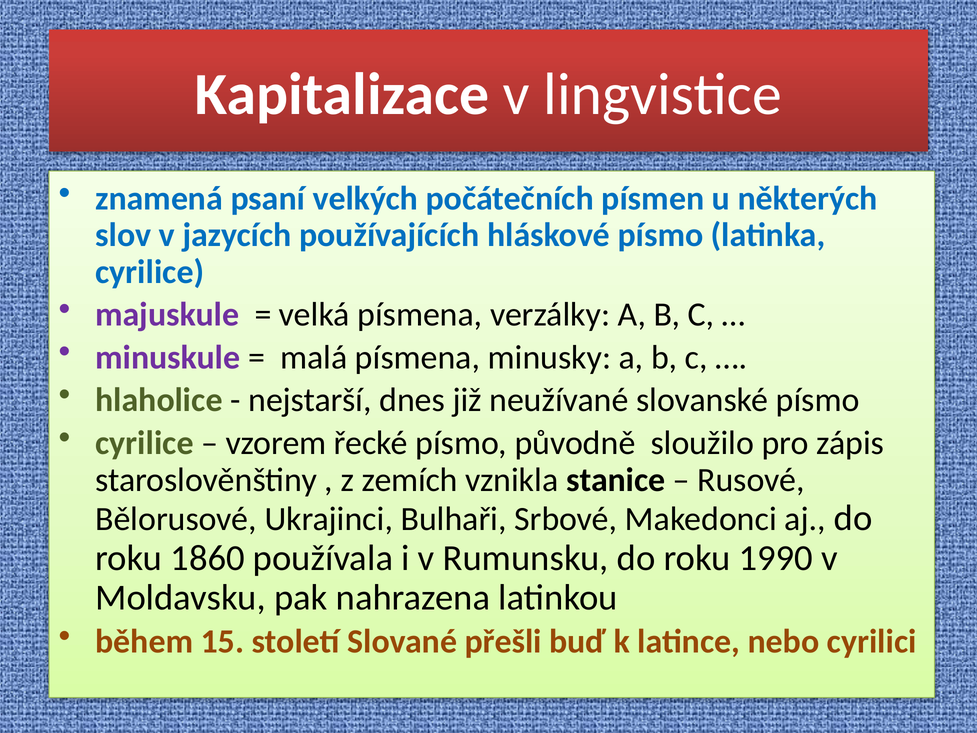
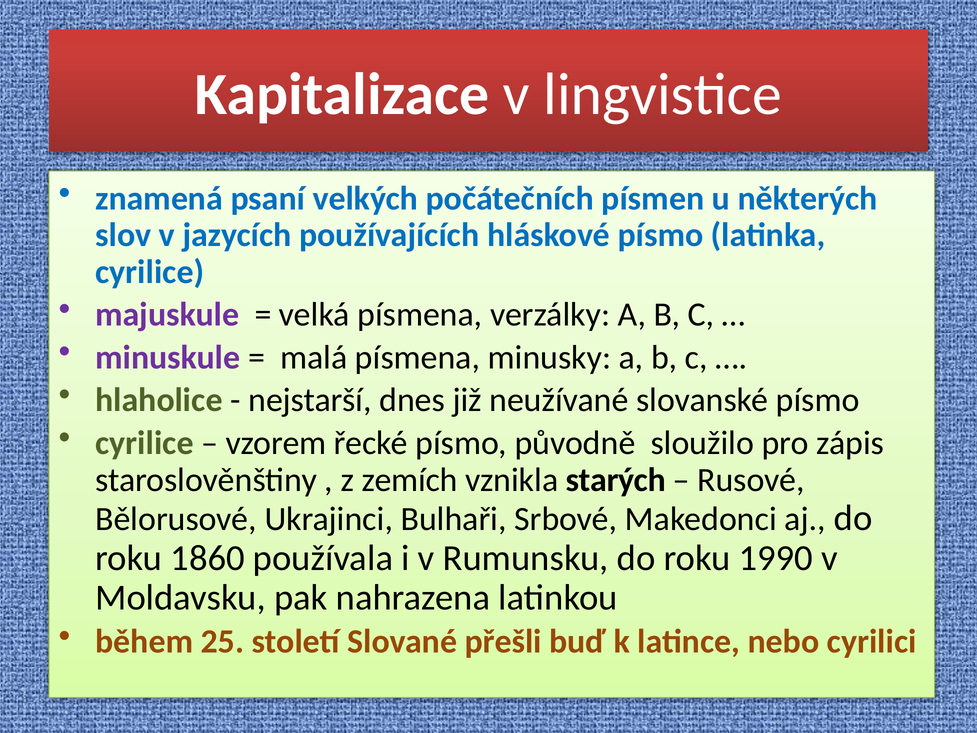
stanice: stanice -> starých
15: 15 -> 25
